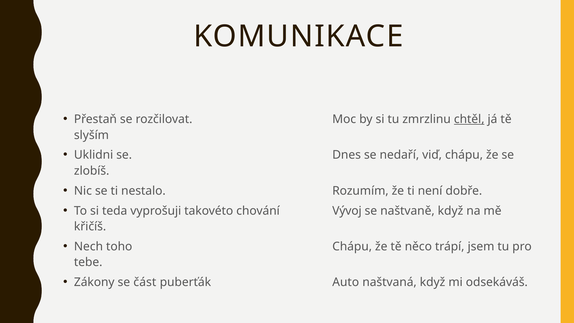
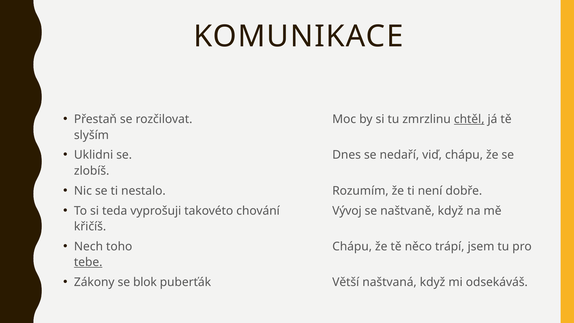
tebe underline: none -> present
část: část -> blok
Auto: Auto -> Větší
